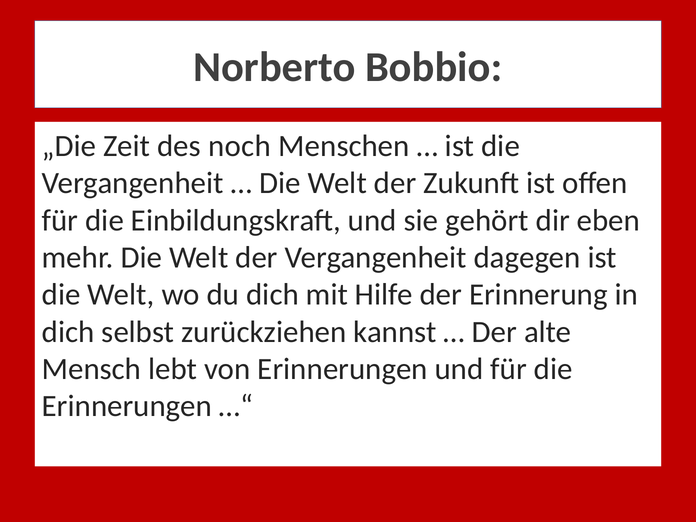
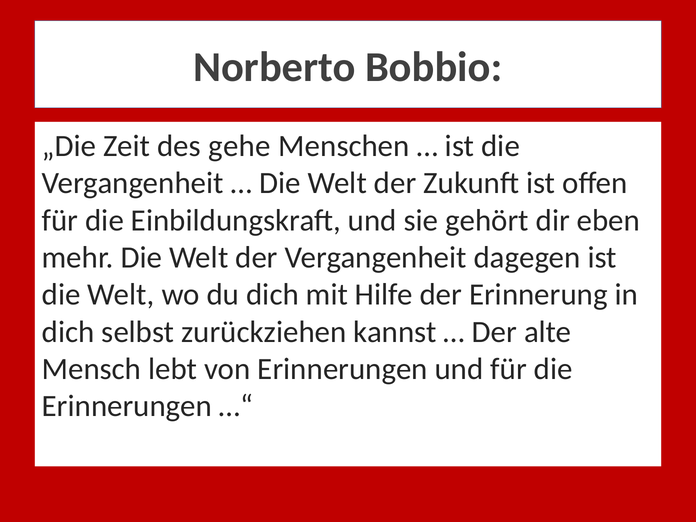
noch: noch -> gehe
